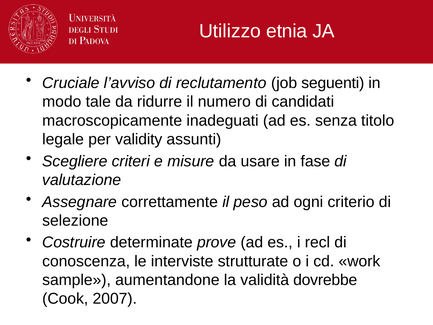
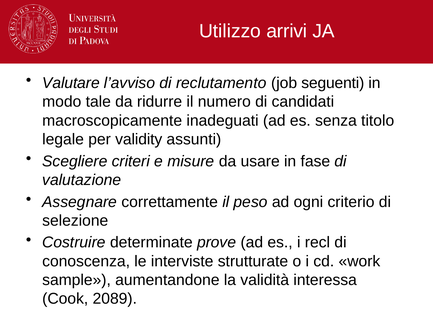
etnia: etnia -> arrivi
Cruciale: Cruciale -> Valutare
dovrebbe: dovrebbe -> interessa
2007: 2007 -> 2089
